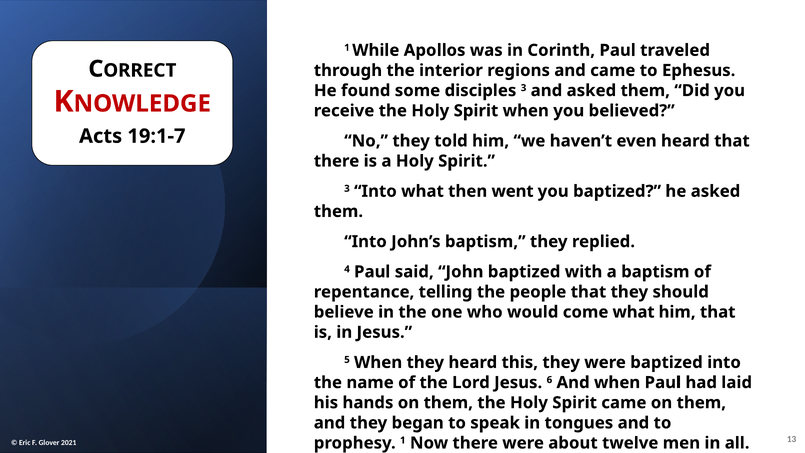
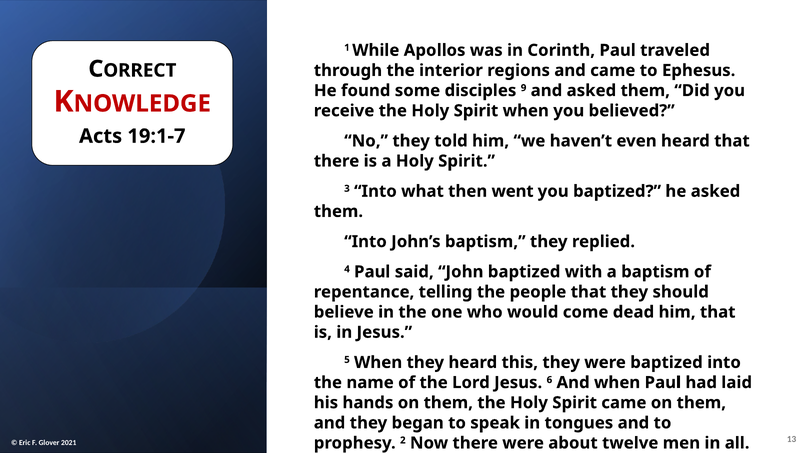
disciples 3: 3 -> 9
come what: what -> dead
1 at (403, 440): 1 -> 2
